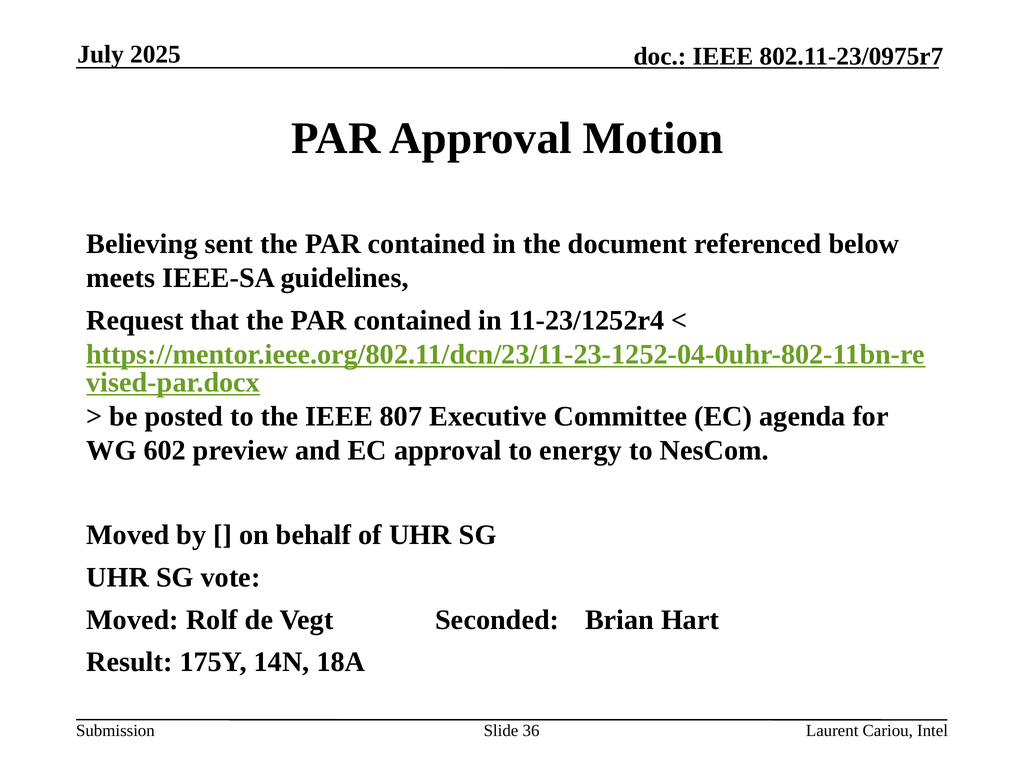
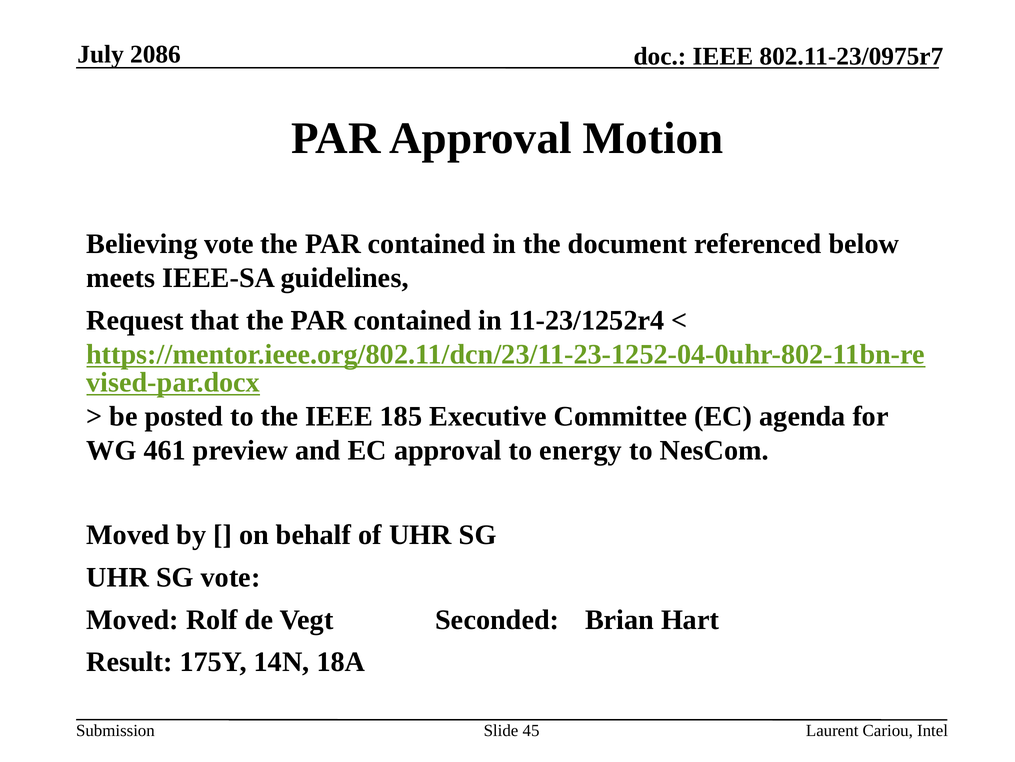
2025: 2025 -> 2086
Believing sent: sent -> vote
807: 807 -> 185
602: 602 -> 461
36: 36 -> 45
